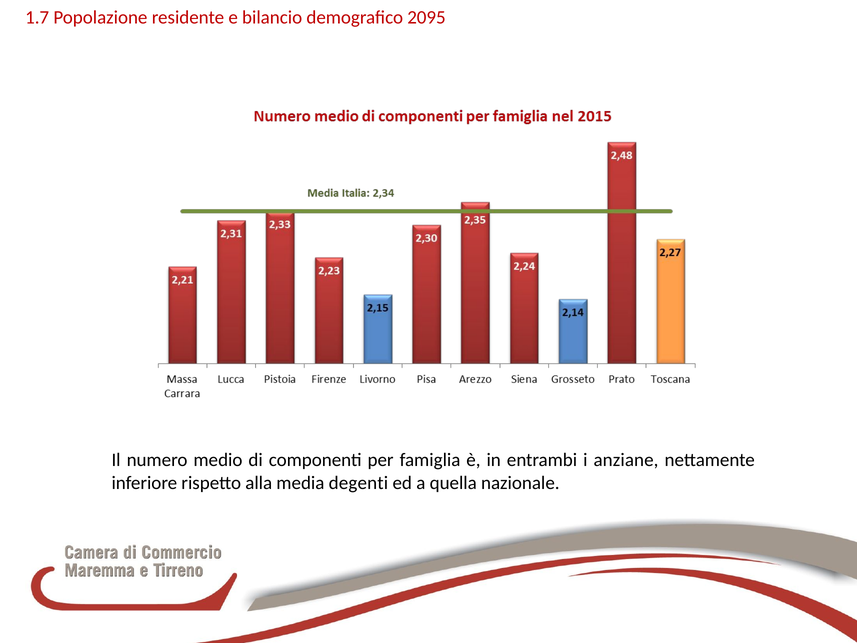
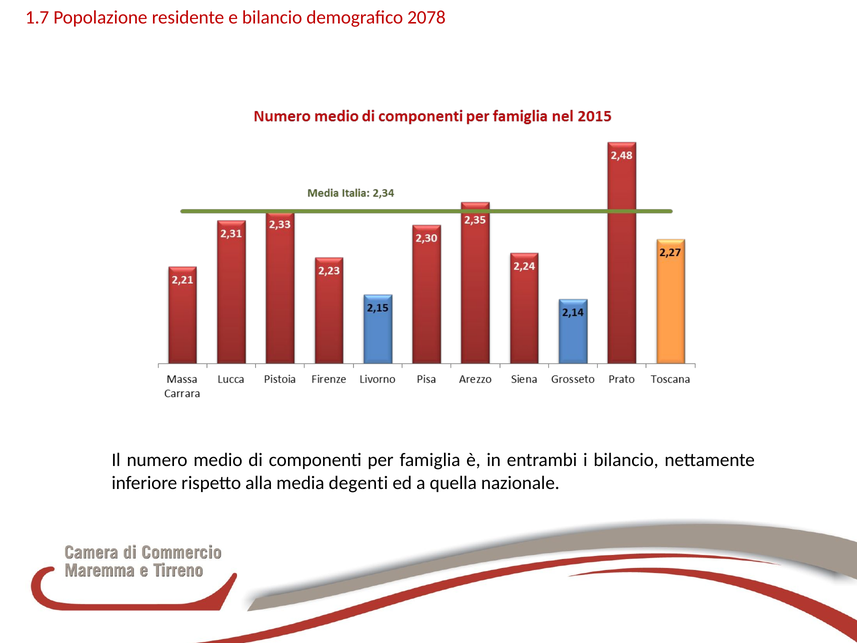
2095: 2095 -> 2078
i anziane: anziane -> bilancio
